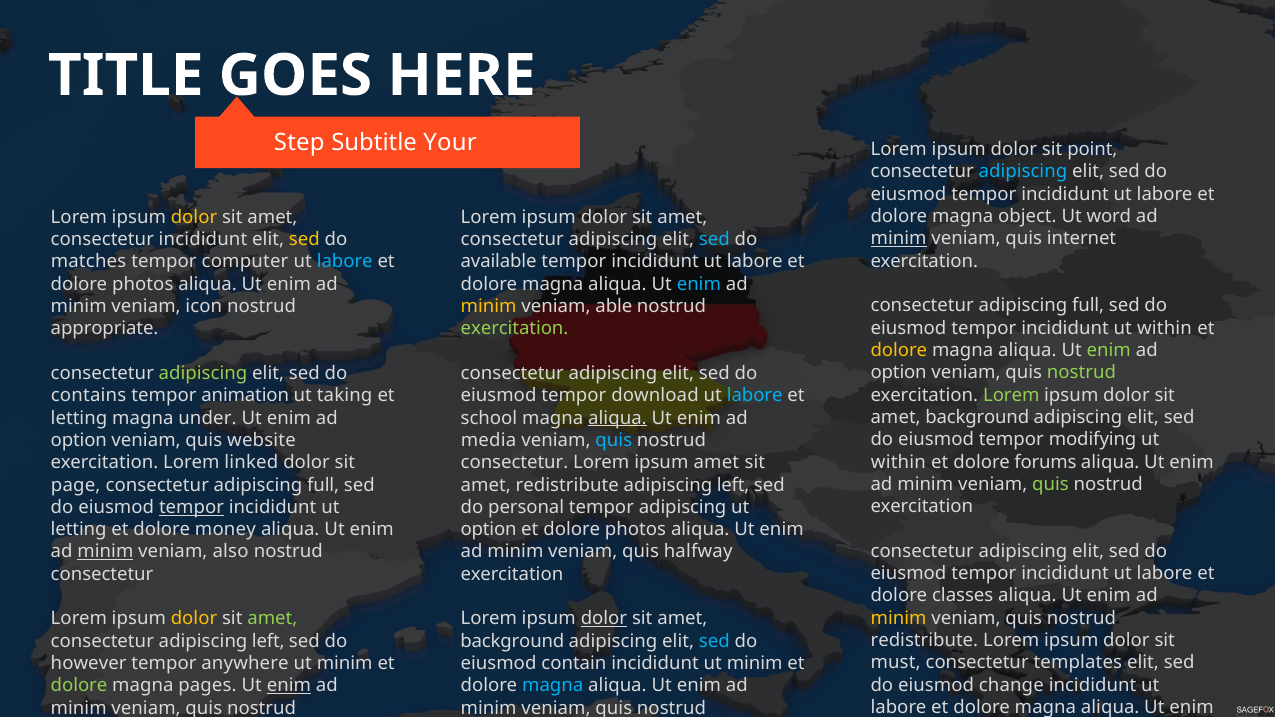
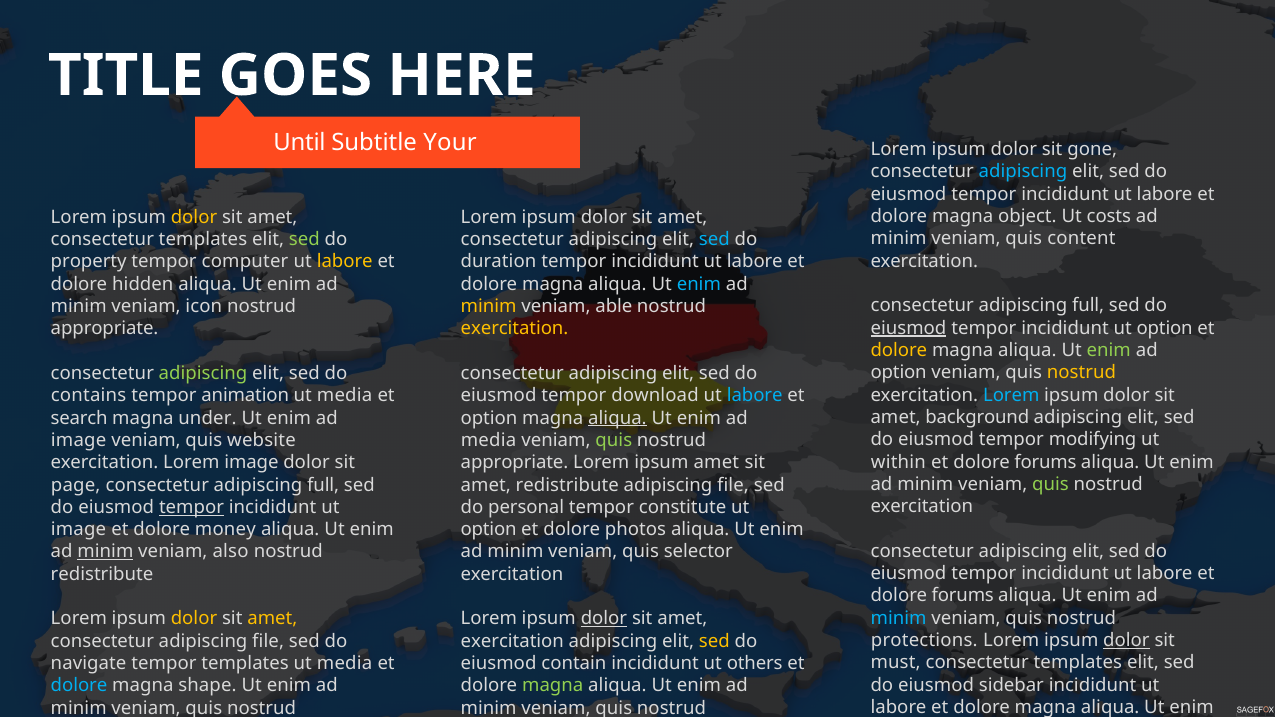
Step: Step -> Until
point: point -> gone
word: word -> costs
minim at (899, 239) underline: present -> none
internet: internet -> content
incididunt at (203, 239): incididunt -> templates
sed at (304, 239) colour: yellow -> light green
matches: matches -> property
labore at (345, 262) colour: light blue -> yellow
available: available -> duration
photos at (143, 284): photos -> hidden
eiusmod at (909, 328) underline: none -> present
incididunt ut within: within -> option
exercitation at (515, 329) colour: light green -> yellow
nostrud at (1081, 373) colour: light green -> yellow
Lorem at (1011, 395) colour: light green -> light blue
taking at (345, 396): taking -> media
letting at (79, 418): letting -> search
school at (489, 418): school -> option
option at (79, 440): option -> image
quis at (614, 440) colour: light blue -> light green
Lorem linked: linked -> image
consectetur at (514, 463): consectetur -> appropriate
left at (733, 485): left -> file
tempor adipiscing: adipiscing -> constitute
letting at (79, 530): letting -> image
halfway: halfway -> selector
consectetur at (102, 574): consectetur -> redistribute
classes at (963, 596): classes -> forums
minim at (899, 618) colour: yellow -> light blue
amet at (272, 619) colour: light green -> yellow
redistribute at (924, 641): redistribute -> protections
dolor at (1126, 641) underline: none -> present
consectetur adipiscing left: left -> file
background at (512, 641): background -> exercitation
sed at (714, 641) colour: light blue -> yellow
however: however -> navigate
tempor anywhere: anywhere -> templates
minim at (345, 664): minim -> media
incididunt ut minim: minim -> others
change: change -> sidebar
dolore at (79, 686) colour: light green -> light blue
pages: pages -> shape
enim at (289, 686) underline: present -> none
magna at (553, 686) colour: light blue -> light green
